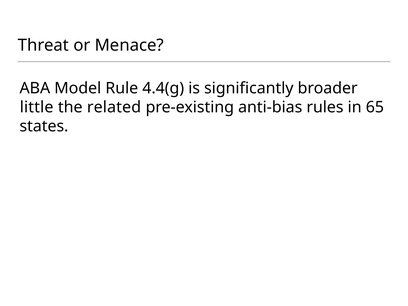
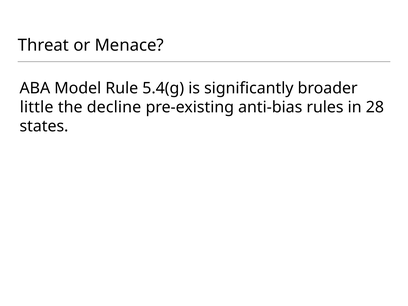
4.4(g: 4.4(g -> 5.4(g
related: related -> decline
65: 65 -> 28
